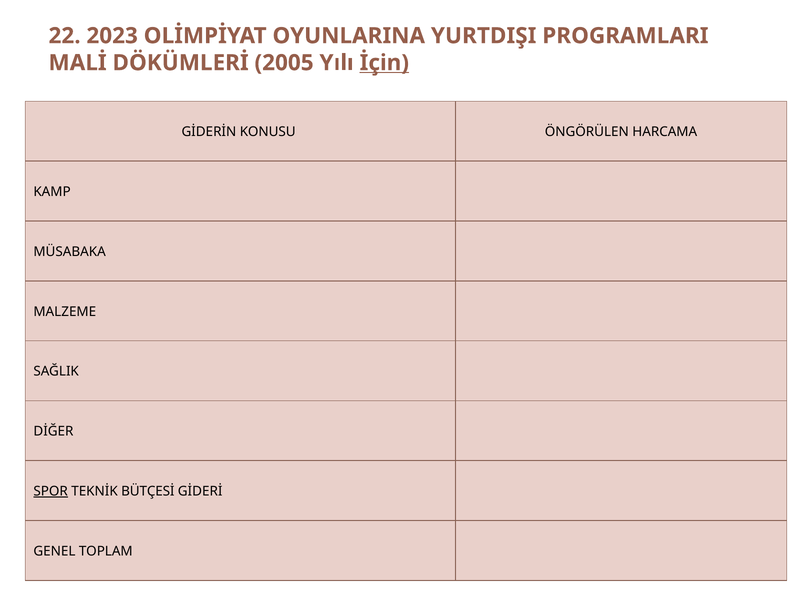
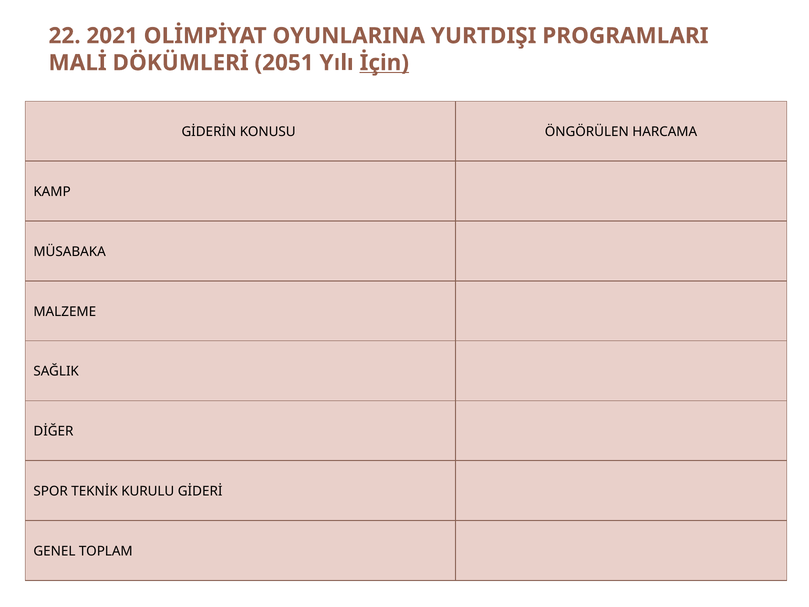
2023: 2023 -> 2021
2005: 2005 -> 2051
SPOR underline: present -> none
BÜTÇESİ: BÜTÇESİ -> KURULU
